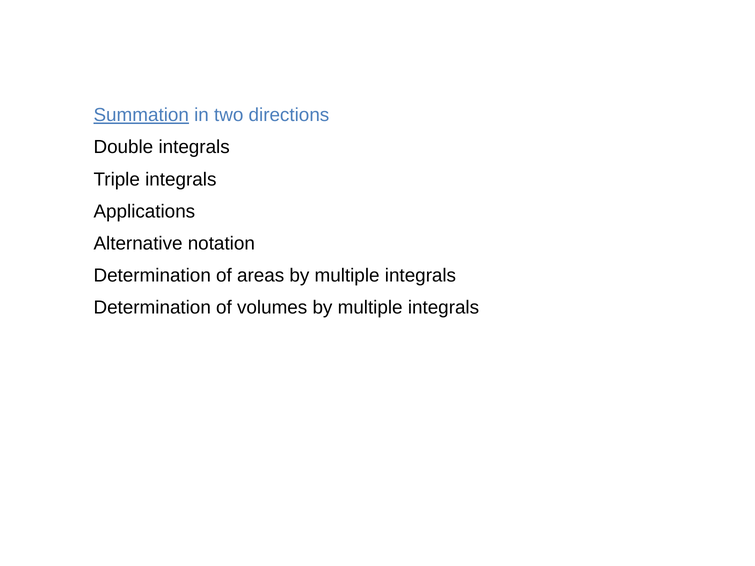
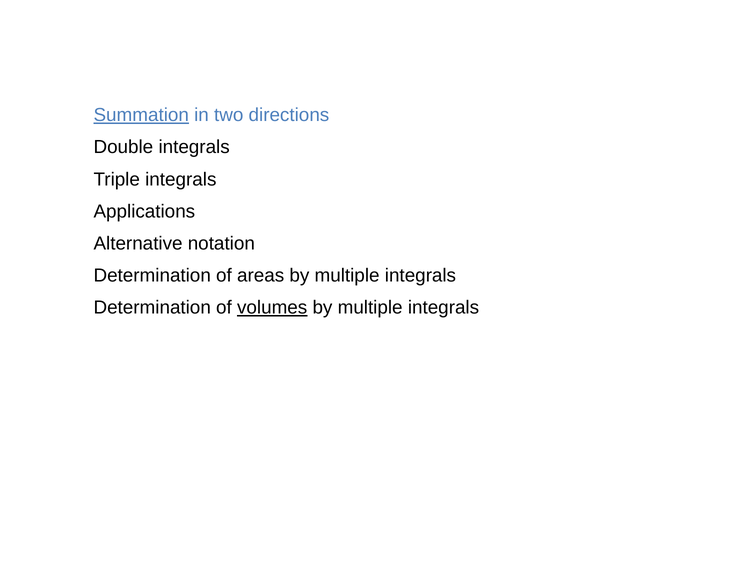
volumes underline: none -> present
